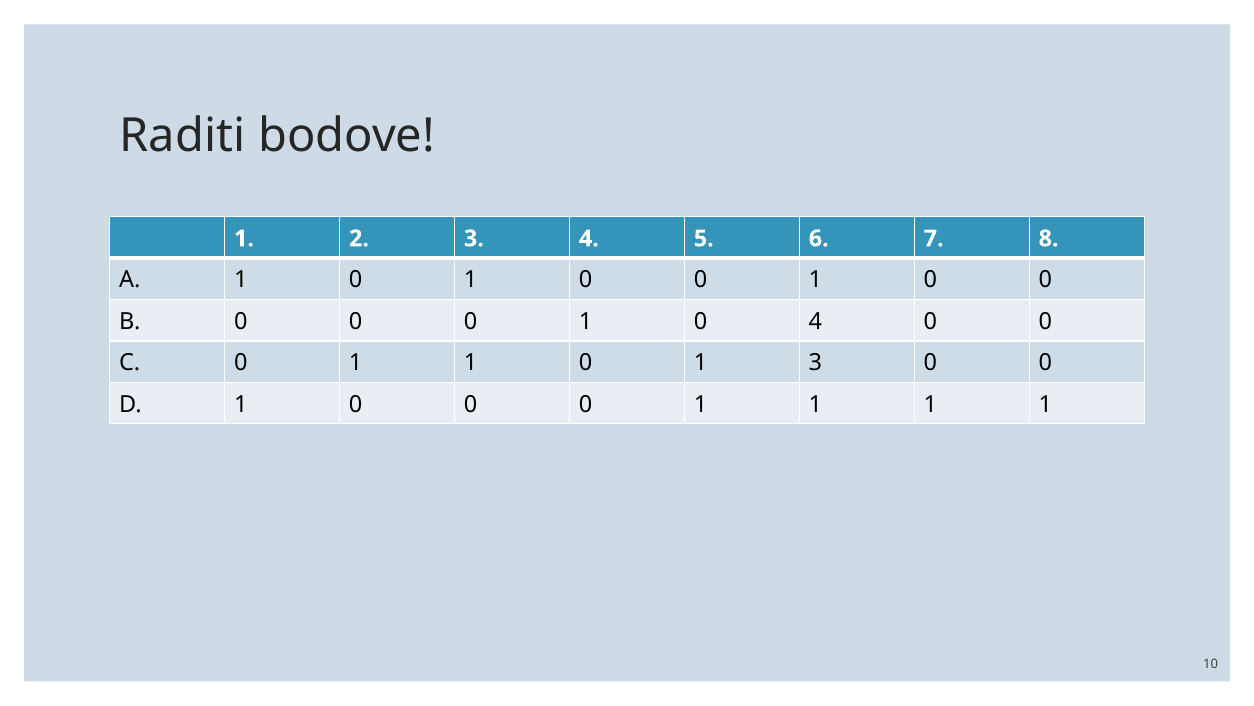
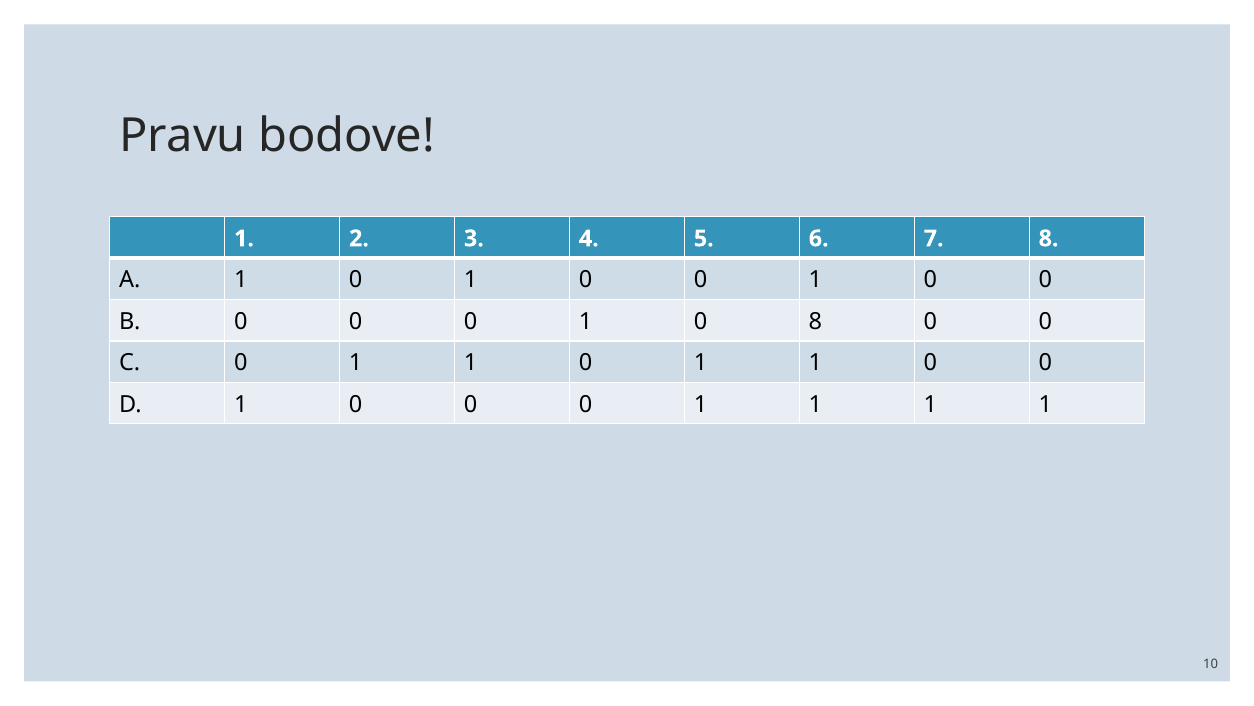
Raditi: Raditi -> Pravu
0 4: 4 -> 8
1 0 1 3: 3 -> 1
